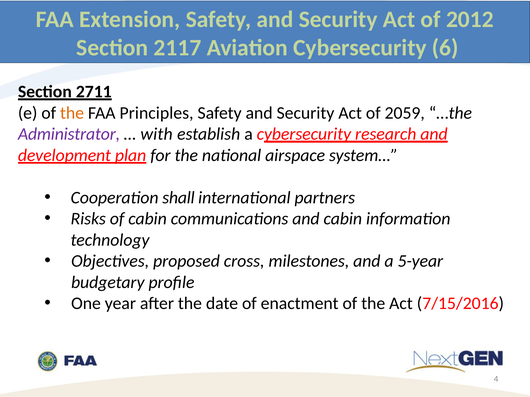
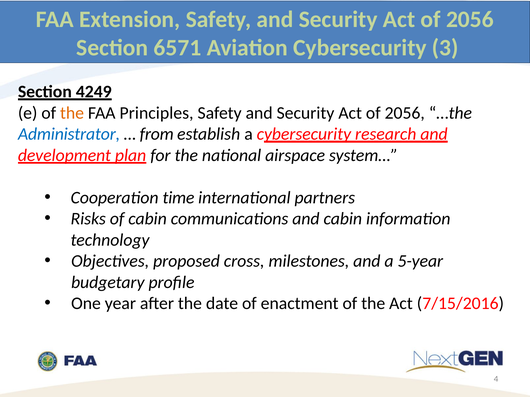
2012 at (470, 19): 2012 -> 2056
2117: 2117 -> 6571
6: 6 -> 3
2711: 2711 -> 4249
2059 at (405, 113): 2059 -> 2056
Administrator colour: purple -> blue
with: with -> from
shall: shall -> time
